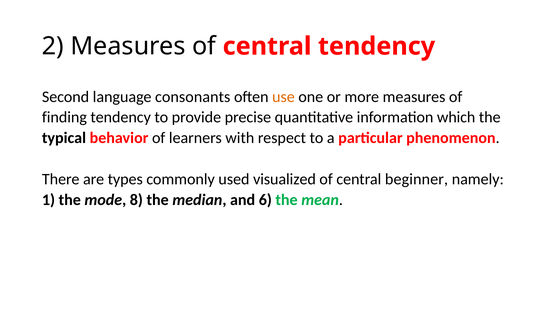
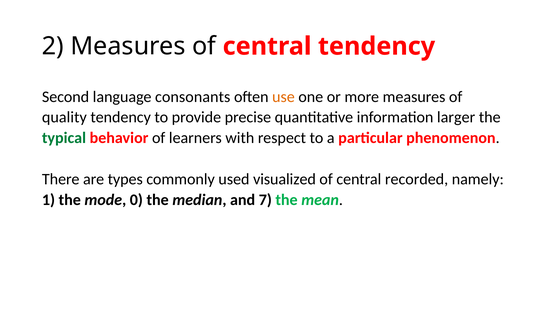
finding: finding -> quality
which: which -> larger
typical colour: black -> green
beginner: beginner -> recorded
8: 8 -> 0
6: 6 -> 7
